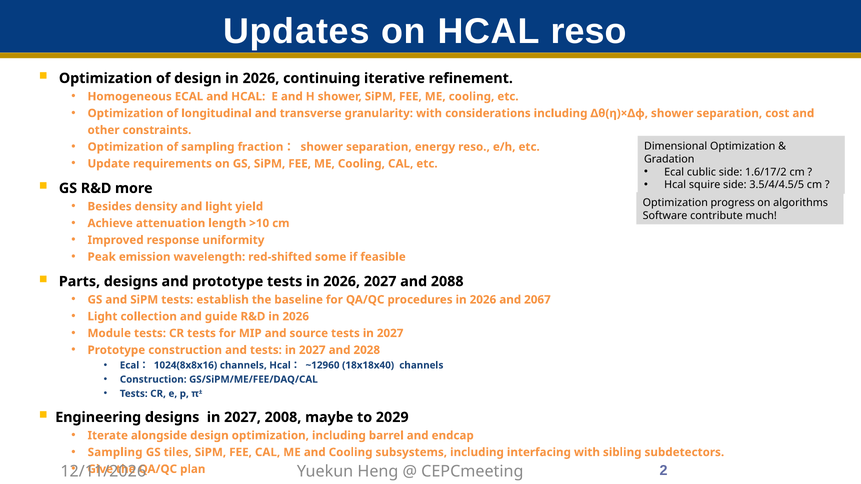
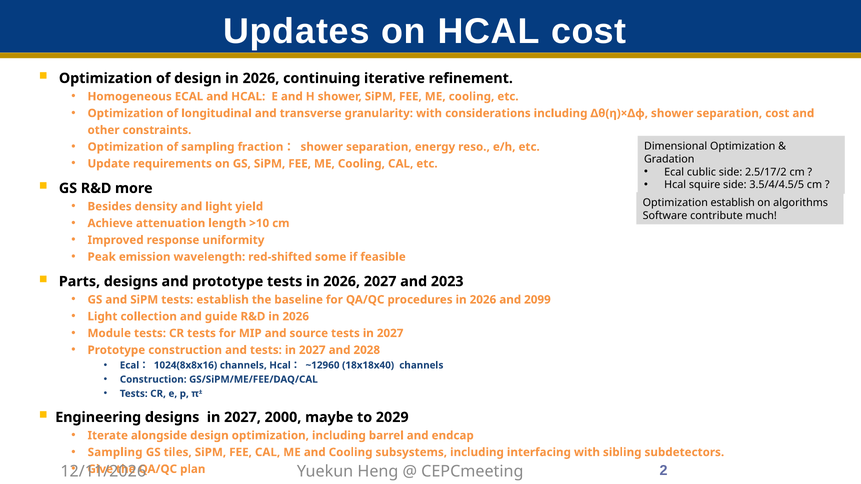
HCAL reso: reso -> cost
1.6/17/2: 1.6/17/2 -> 2.5/17/2
Optimization progress: progress -> establish
2088: 2088 -> 2023
2067: 2067 -> 2099
2008: 2008 -> 2000
